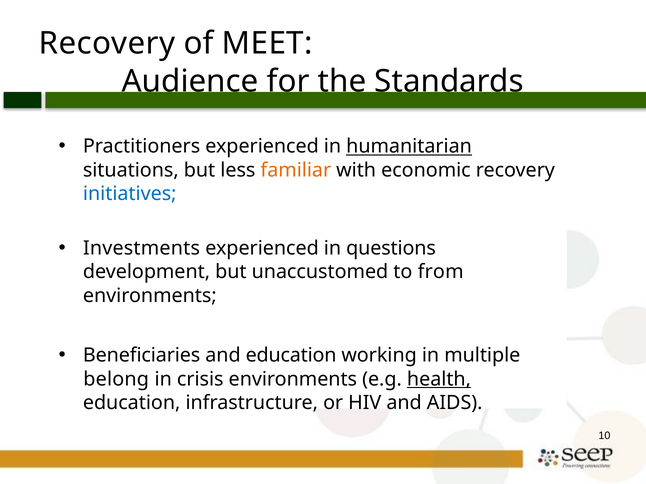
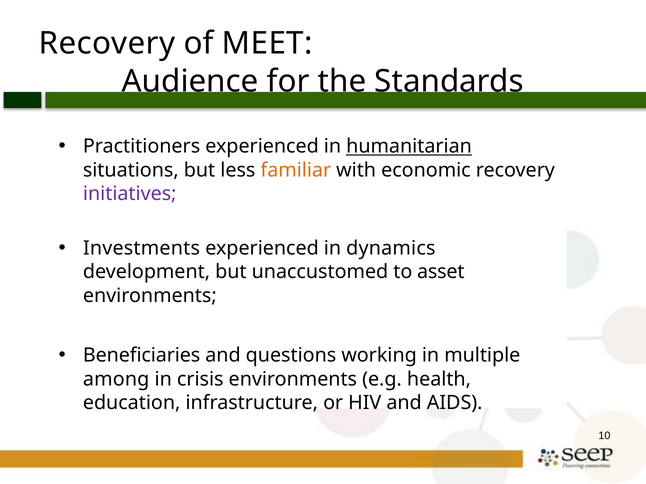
initiatives colour: blue -> purple
questions: questions -> dynamics
from: from -> asset
and education: education -> questions
belong: belong -> among
health underline: present -> none
